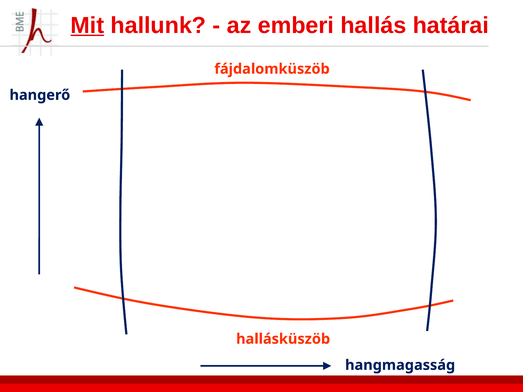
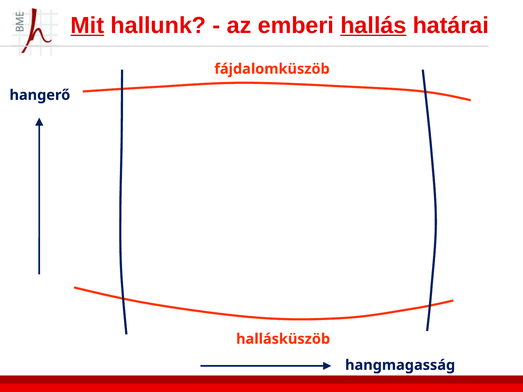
hallás underline: none -> present
